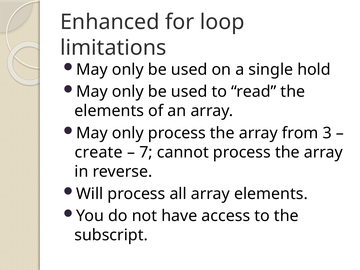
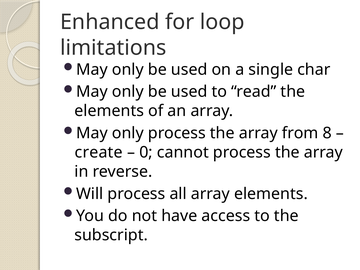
hold: hold -> char
3: 3 -> 8
7: 7 -> 0
